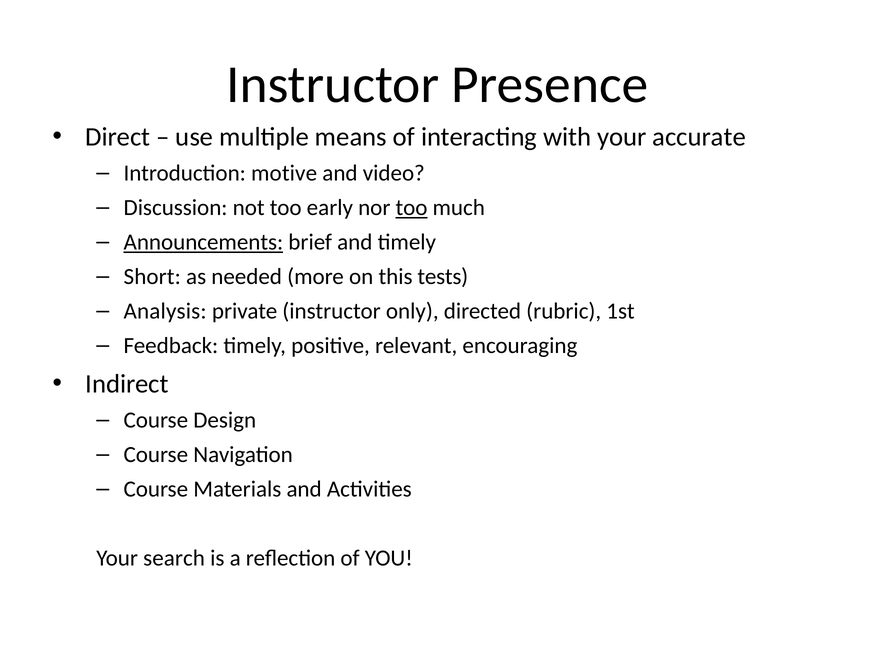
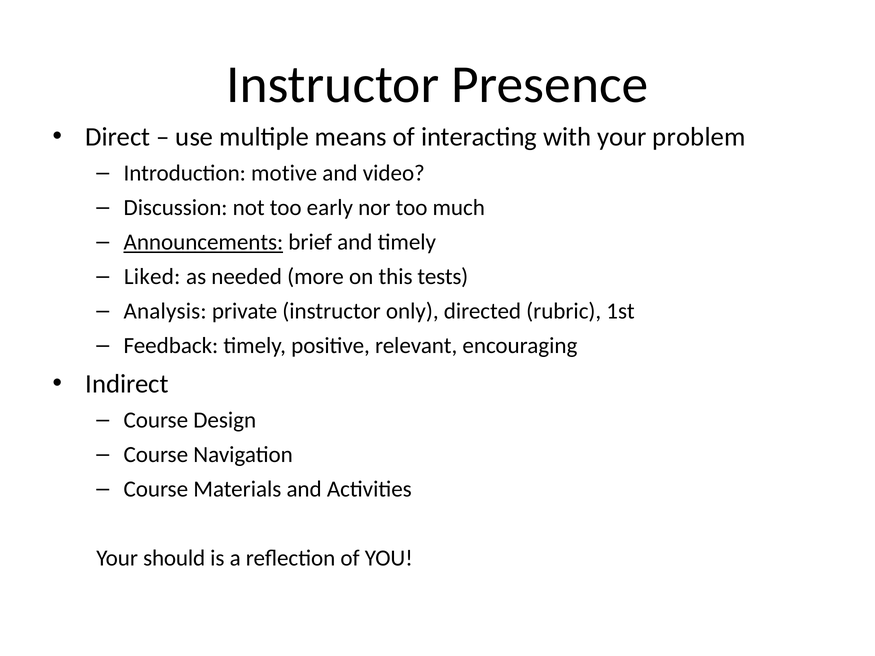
accurate: accurate -> problem
too at (412, 208) underline: present -> none
Short: Short -> Liked
search: search -> should
